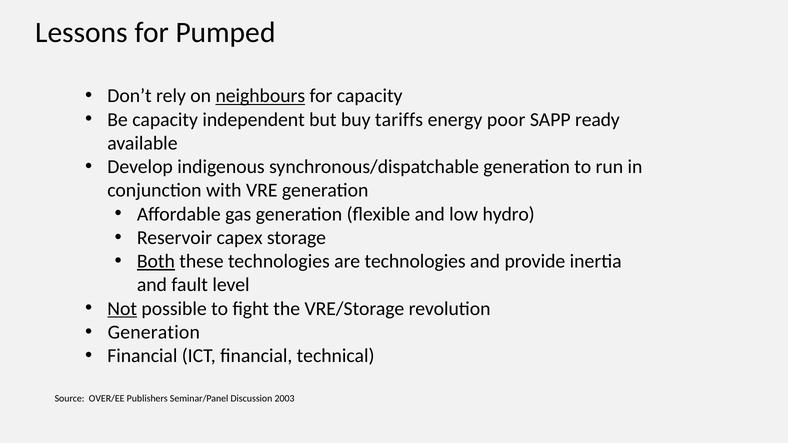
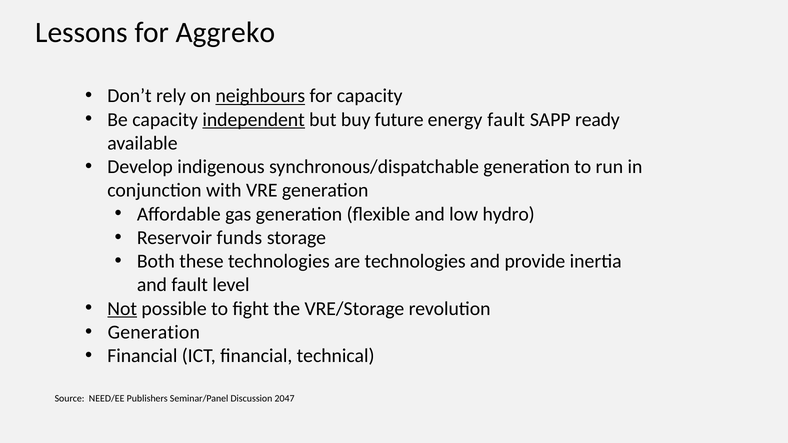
Pumped: Pumped -> Aggreko
independent underline: none -> present
tariffs: tariffs -> future
energy poor: poor -> fault
capex: capex -> funds
Both underline: present -> none
OVER/EE: OVER/EE -> NEED/EE
2003: 2003 -> 2047
